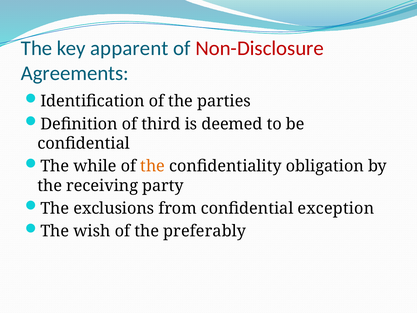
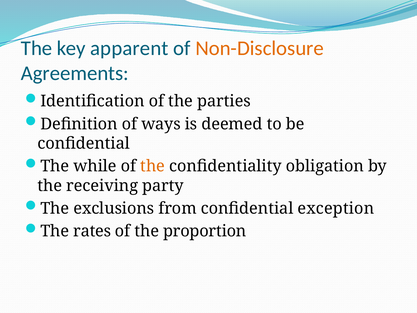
Non-Disclosure colour: red -> orange
third: third -> ways
wish: wish -> rates
preferably: preferably -> proportion
